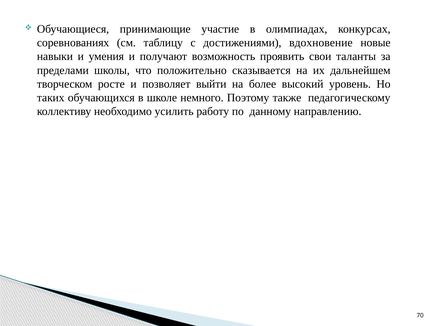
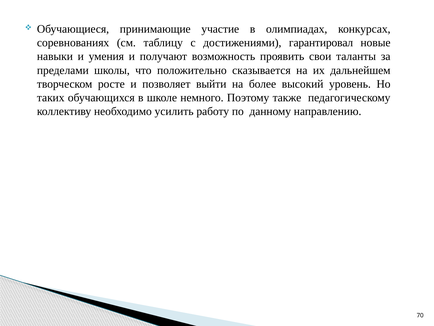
вдохновение: вдохновение -> гарантировал
